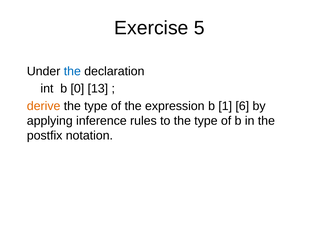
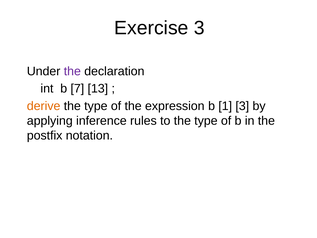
Exercise 5: 5 -> 3
the at (72, 71) colour: blue -> purple
0: 0 -> 7
1 6: 6 -> 3
